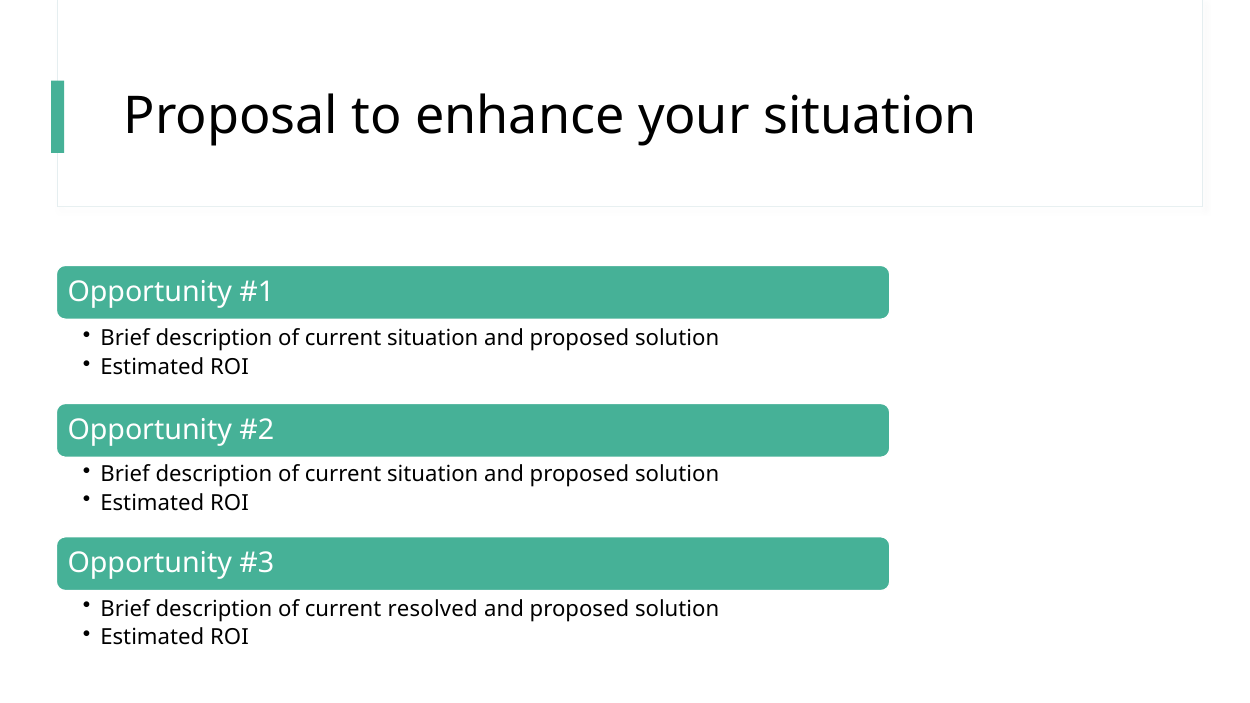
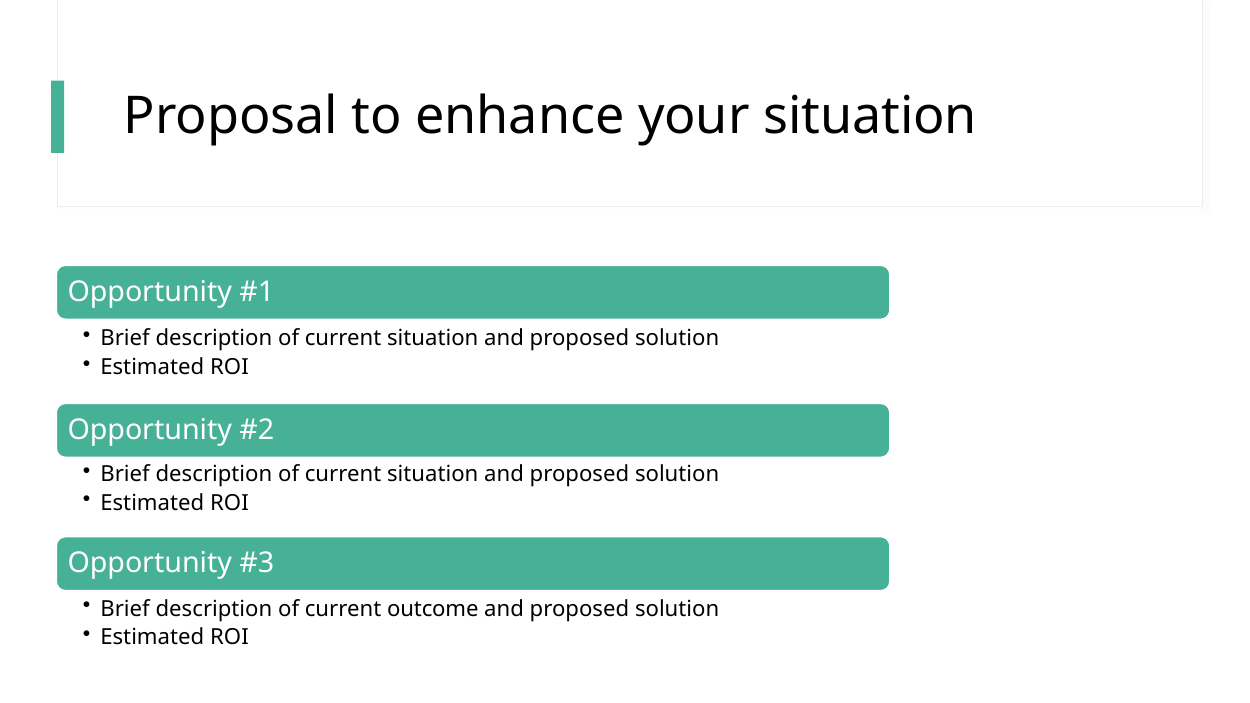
resolved: resolved -> outcome
